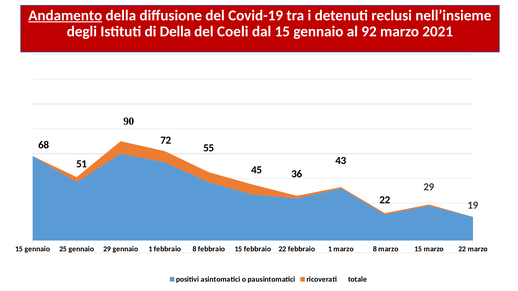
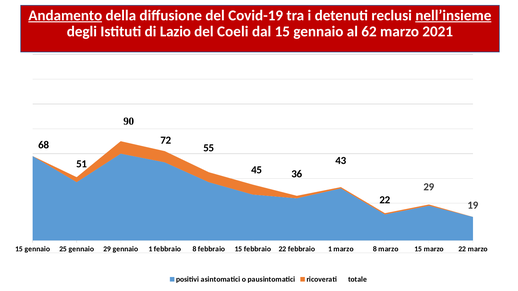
nell’insieme underline: none -> present
di Della: Della -> Lazio
92: 92 -> 62
